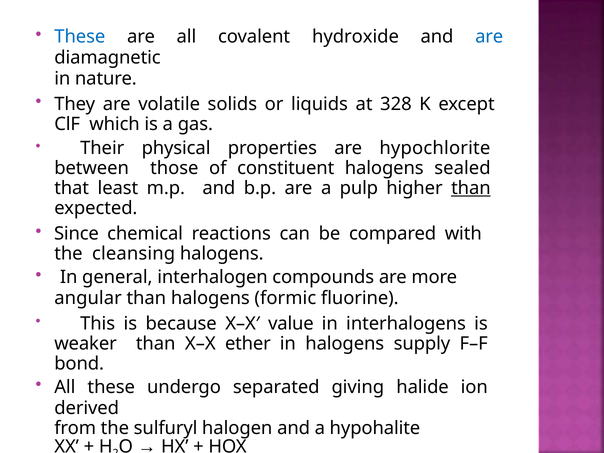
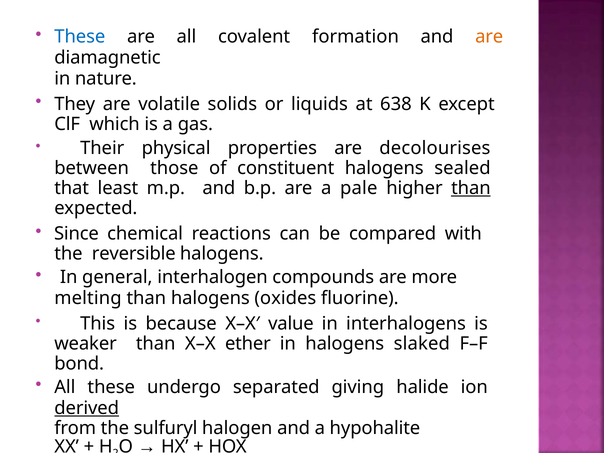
hydroxide: hydroxide -> formation
are at (489, 37) colour: blue -> orange
328: 328 -> 638
hypochlorite: hypochlorite -> decolourises
pulp: pulp -> pale
cleansing: cleansing -> reversible
angular: angular -> melting
formic: formic -> oxides
supply: supply -> slaked
derived underline: none -> present
